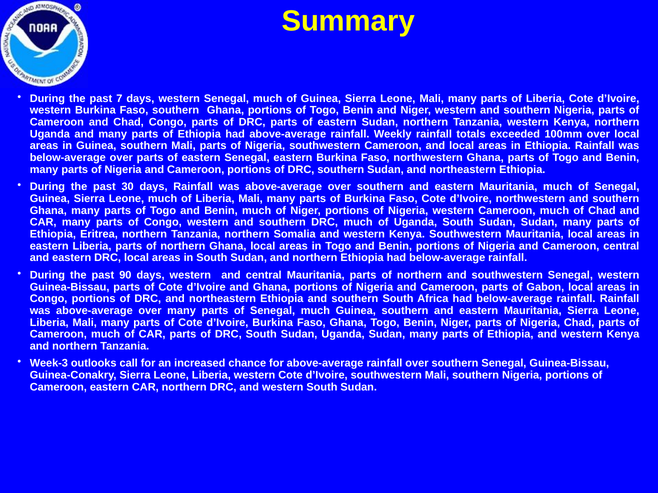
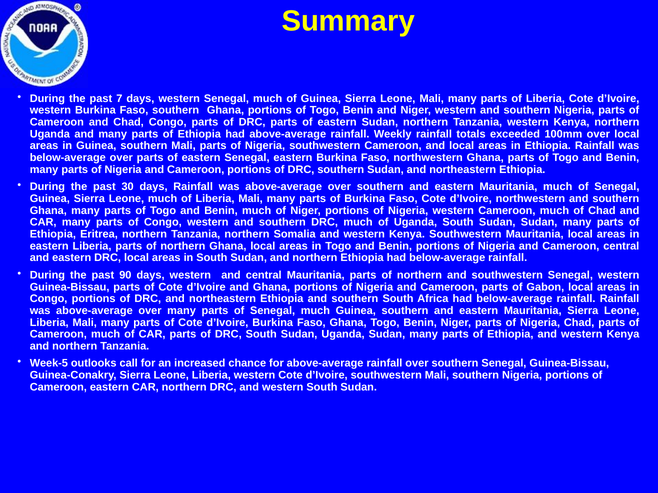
Week-3: Week-3 -> Week-5
